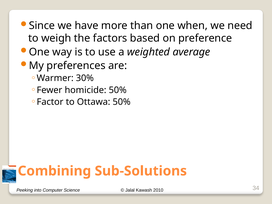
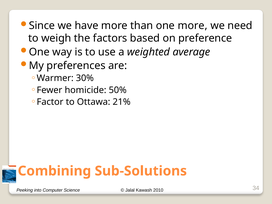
one when: when -> more
Ottawa 50%: 50% -> 21%
